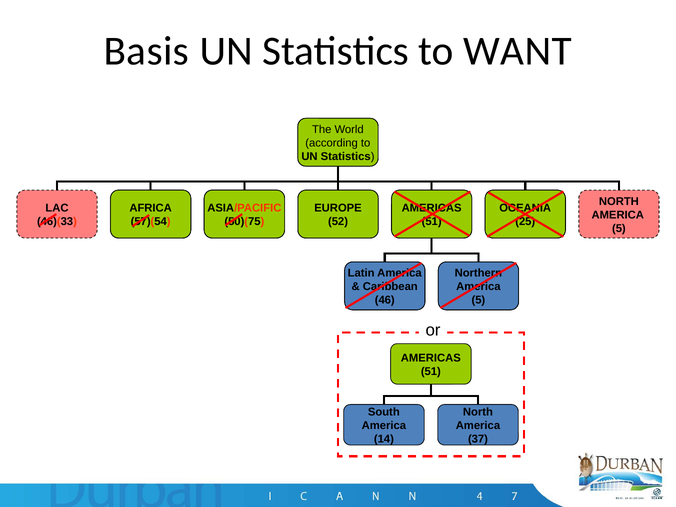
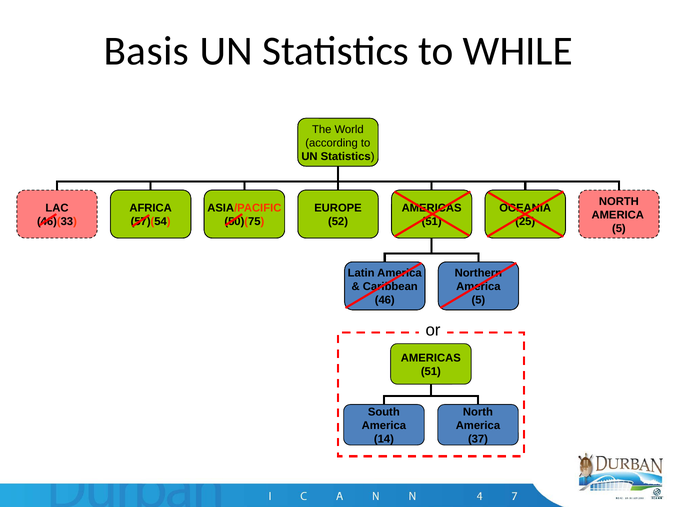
WANT: WANT -> WHILE
